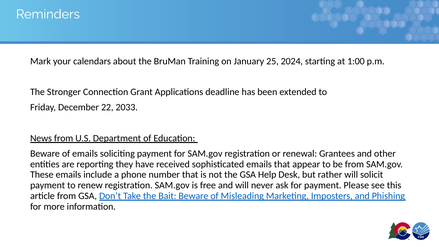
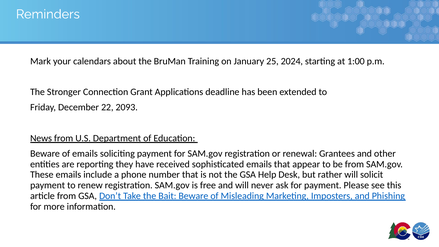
2033: 2033 -> 2093
